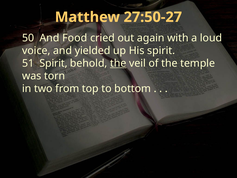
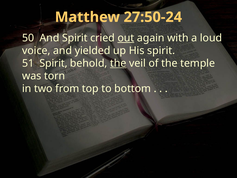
27:50-27: 27:50-27 -> 27:50-24
And Food: Food -> Spirit
out underline: none -> present
